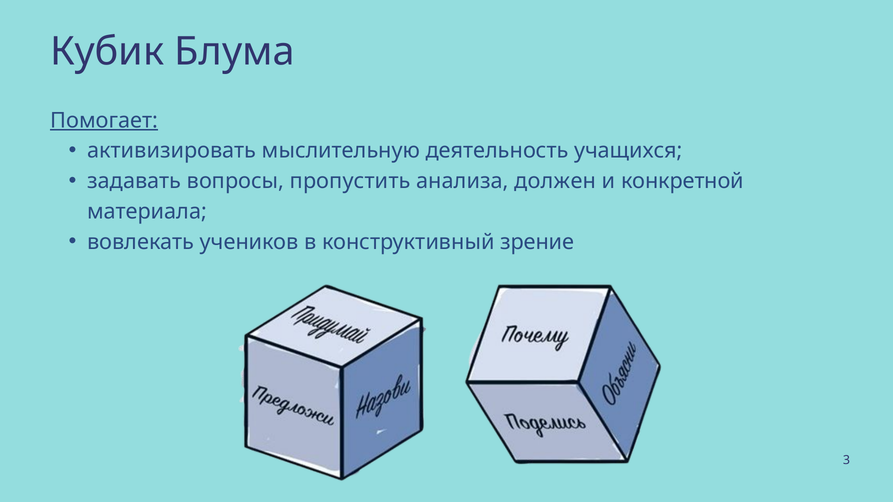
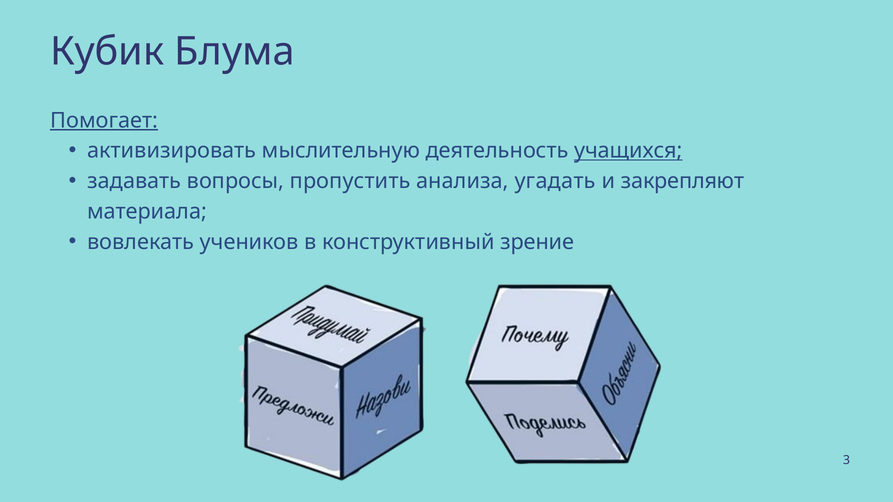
учащихся underline: none -> present
должен: должен -> угадать
конкретной: конкретной -> закрепляют
